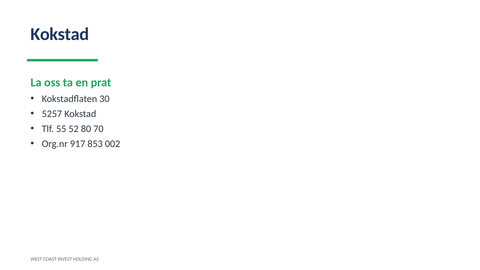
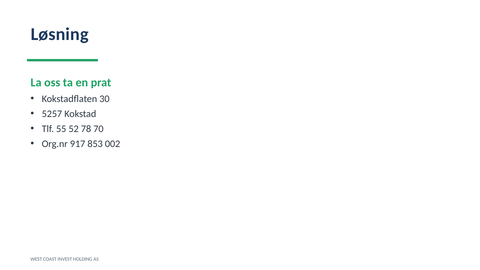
Kokstad at (60, 34): Kokstad -> Løsning
80: 80 -> 78
